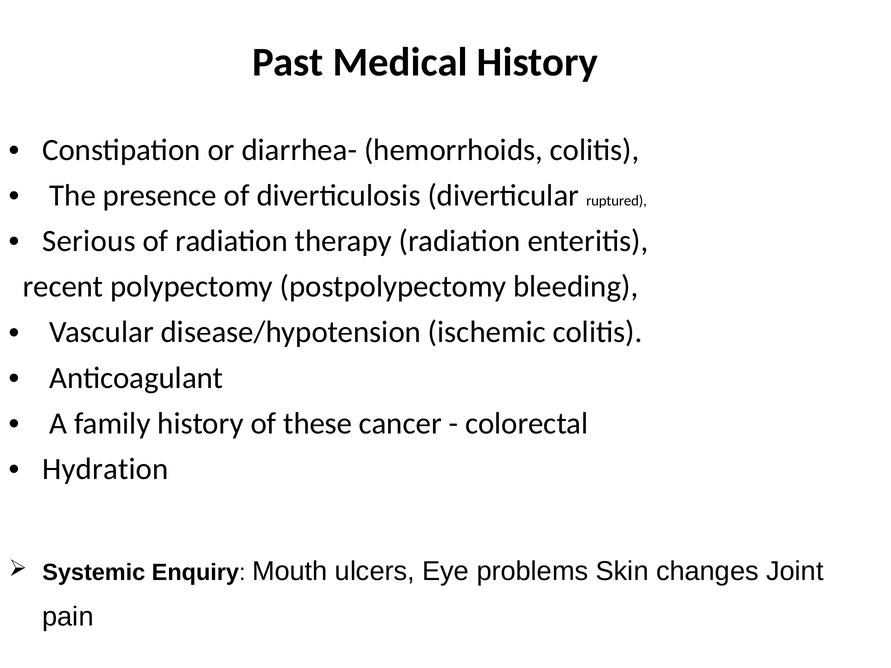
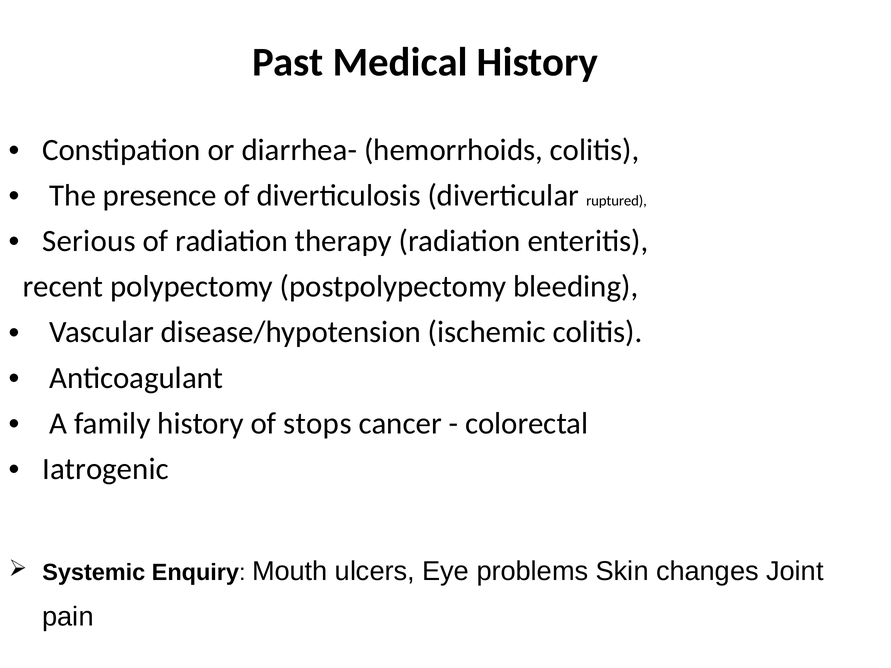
these: these -> stops
Hydration: Hydration -> Iatrogenic
